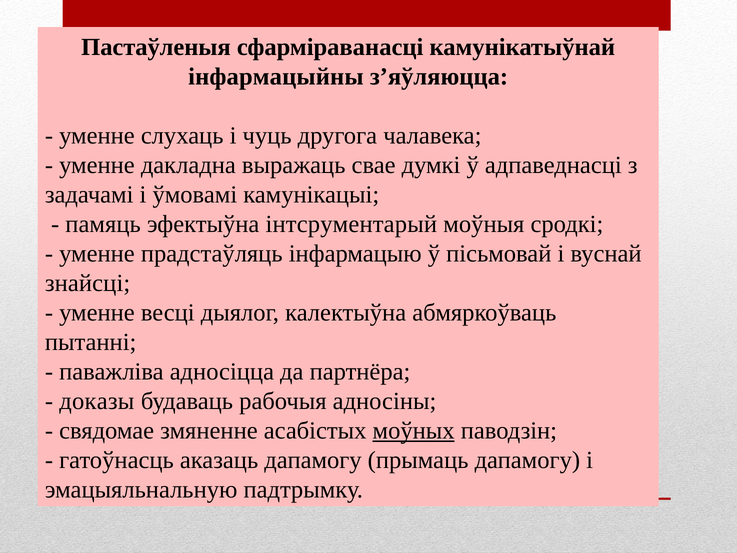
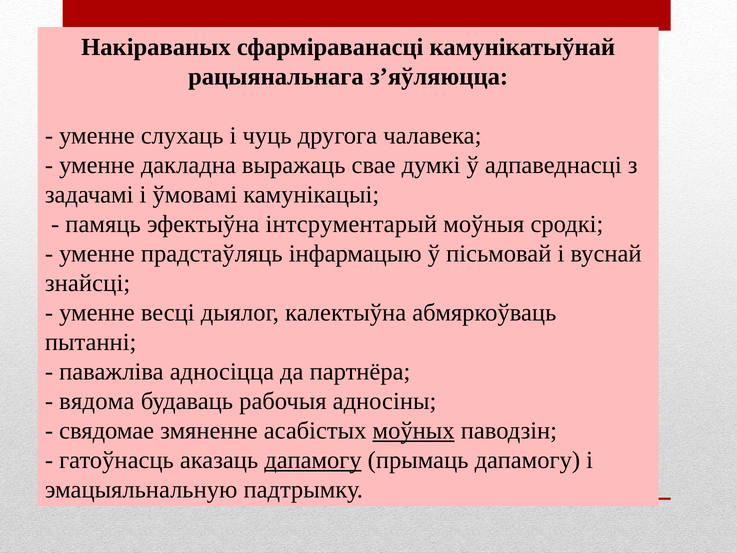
Пастаўленыя: Пастаўленыя -> Накіраваных
інфармацыйны: інфармацыйны -> рацыянальнага
доказы: доказы -> вядома
дапамогу at (313, 460) underline: none -> present
